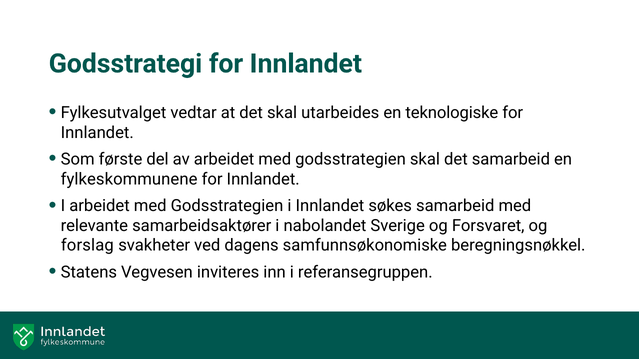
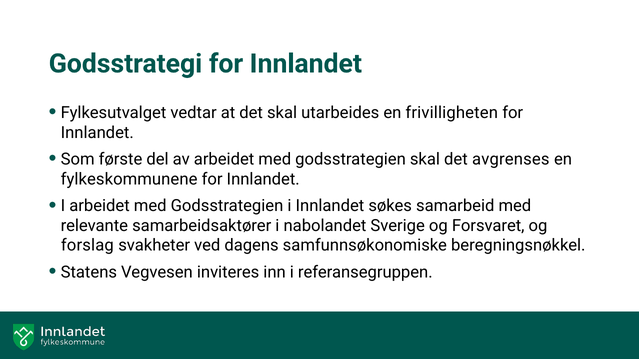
teknologiske: teknologiske -> frivilligheten
det samarbeid: samarbeid -> avgrenses
